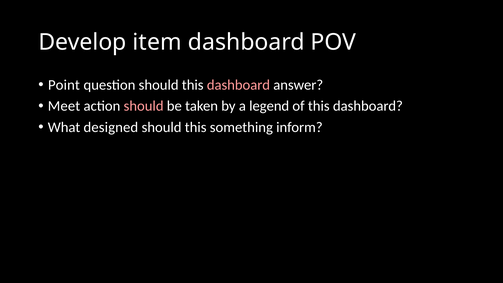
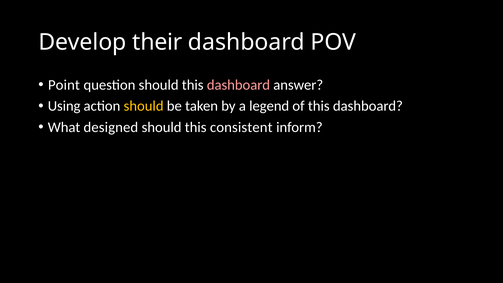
item: item -> their
Meet: Meet -> Using
should at (144, 106) colour: pink -> yellow
something: something -> consistent
